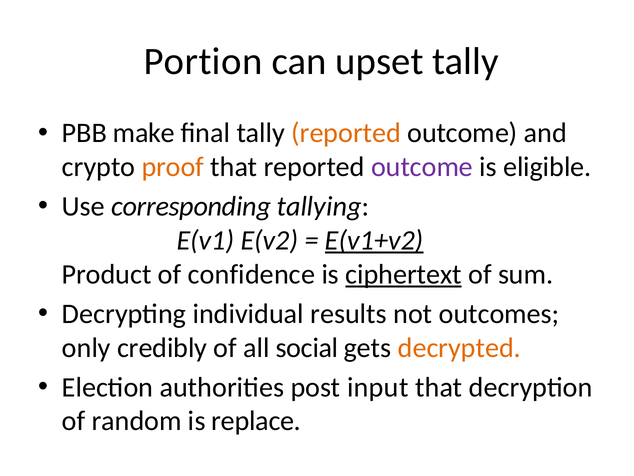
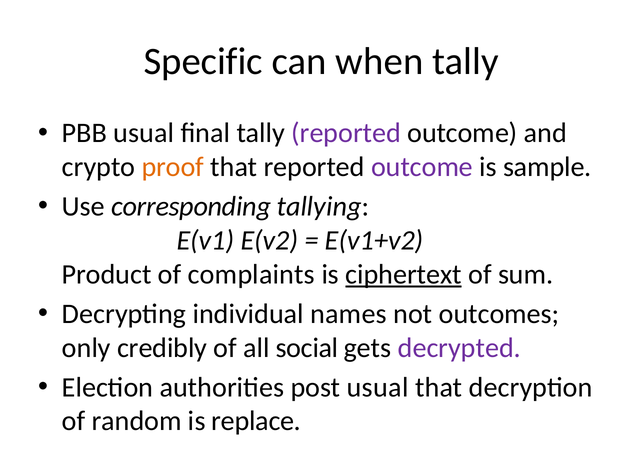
Portion: Portion -> Specific
upset: upset -> when
PBB make: make -> usual
reported at (346, 133) colour: orange -> purple
eligible: eligible -> sample
E(v1+v2 underline: present -> none
confidence: confidence -> complaints
results: results -> names
decrypted colour: orange -> purple
post input: input -> usual
